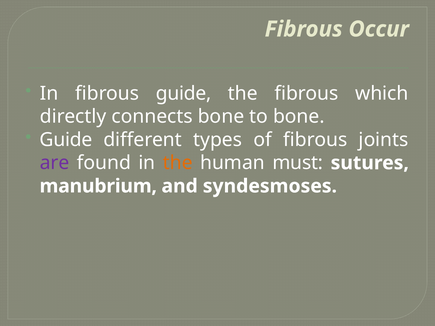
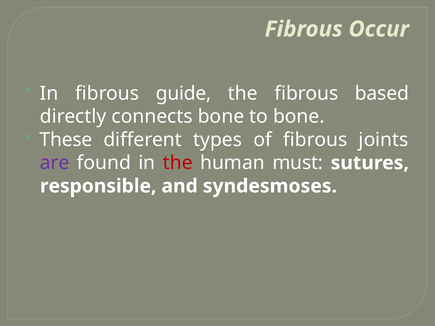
which: which -> based
Guide at (66, 140): Guide -> These
the at (178, 163) colour: orange -> red
manubrium: manubrium -> responsible
